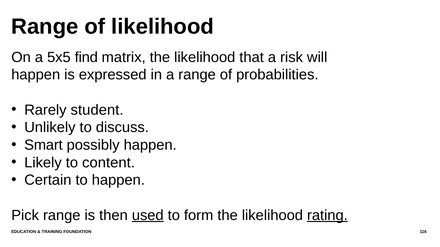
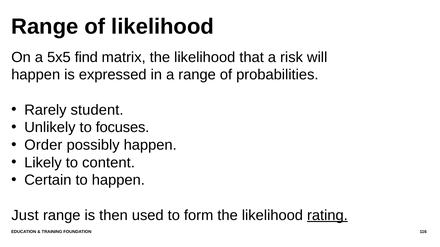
discuss: discuss -> focuses
Smart: Smart -> Order
Pick: Pick -> Just
used underline: present -> none
